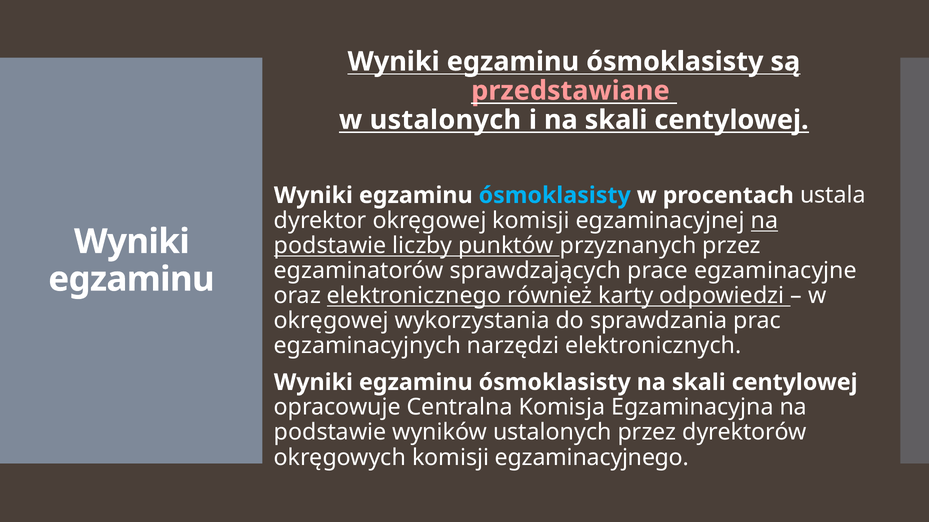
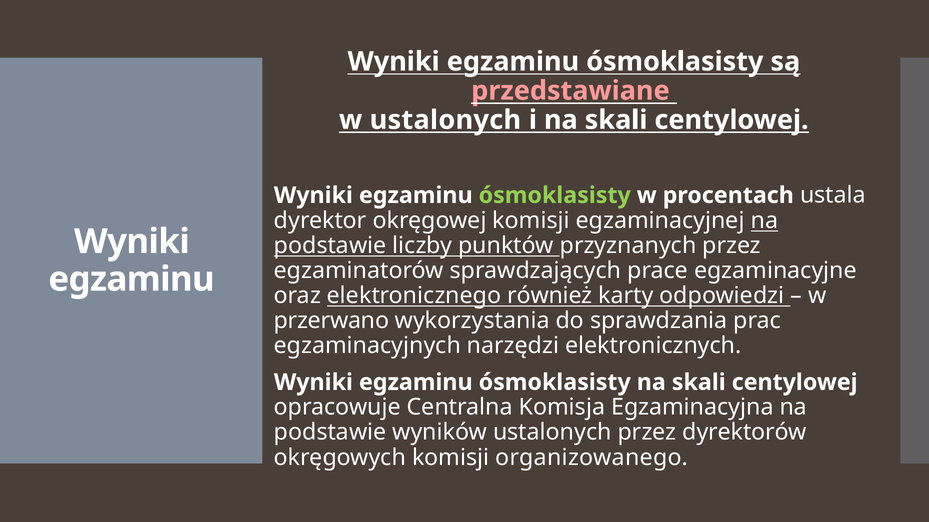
ósmoklasisty at (555, 196) colour: light blue -> light green
okręgowej at (331, 321): okręgowej -> przerwano
egzaminacyjnego: egzaminacyjnego -> organizowanego
